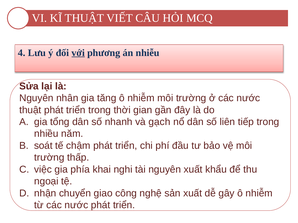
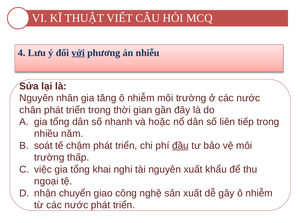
thuật at (30, 110): thuật -> chân
gạch: gạch -> hoặc
đầu underline: none -> present
việc gia phía: phía -> tổng
